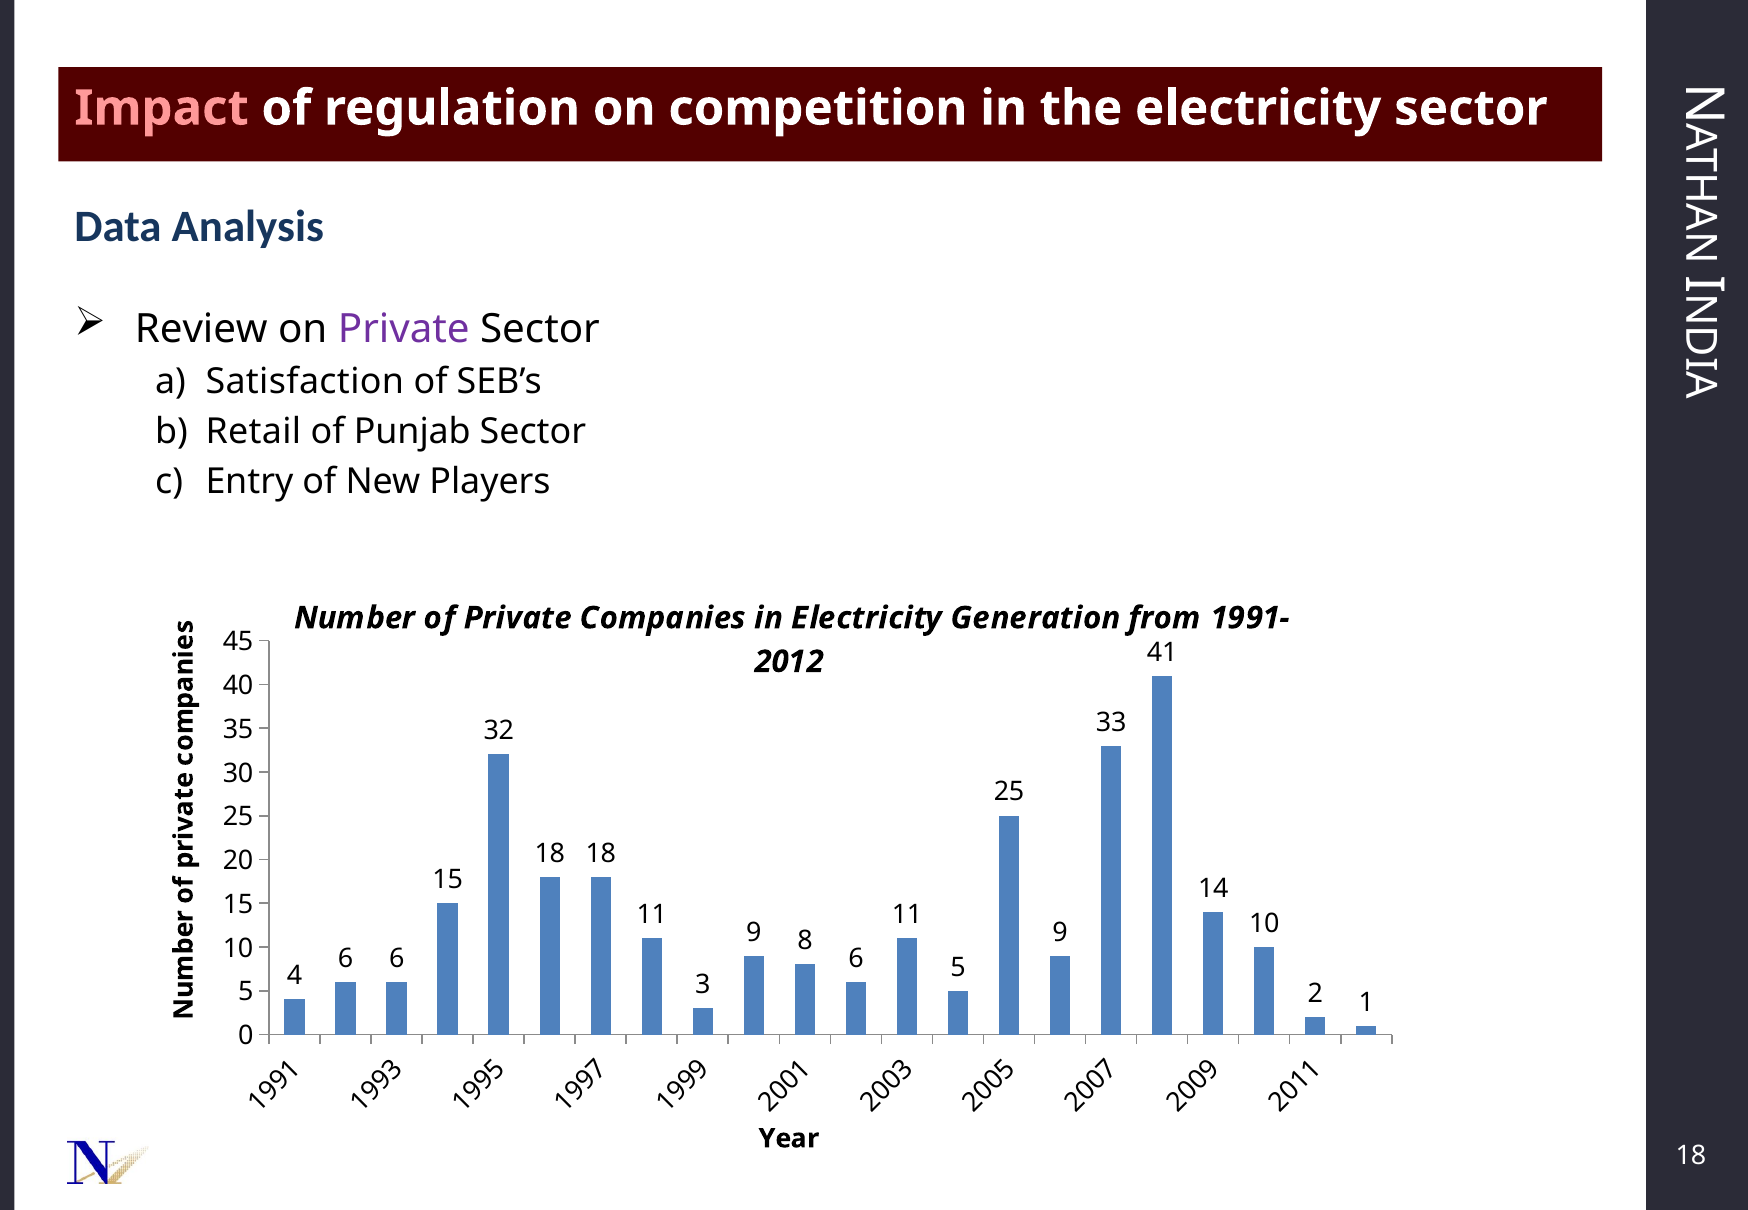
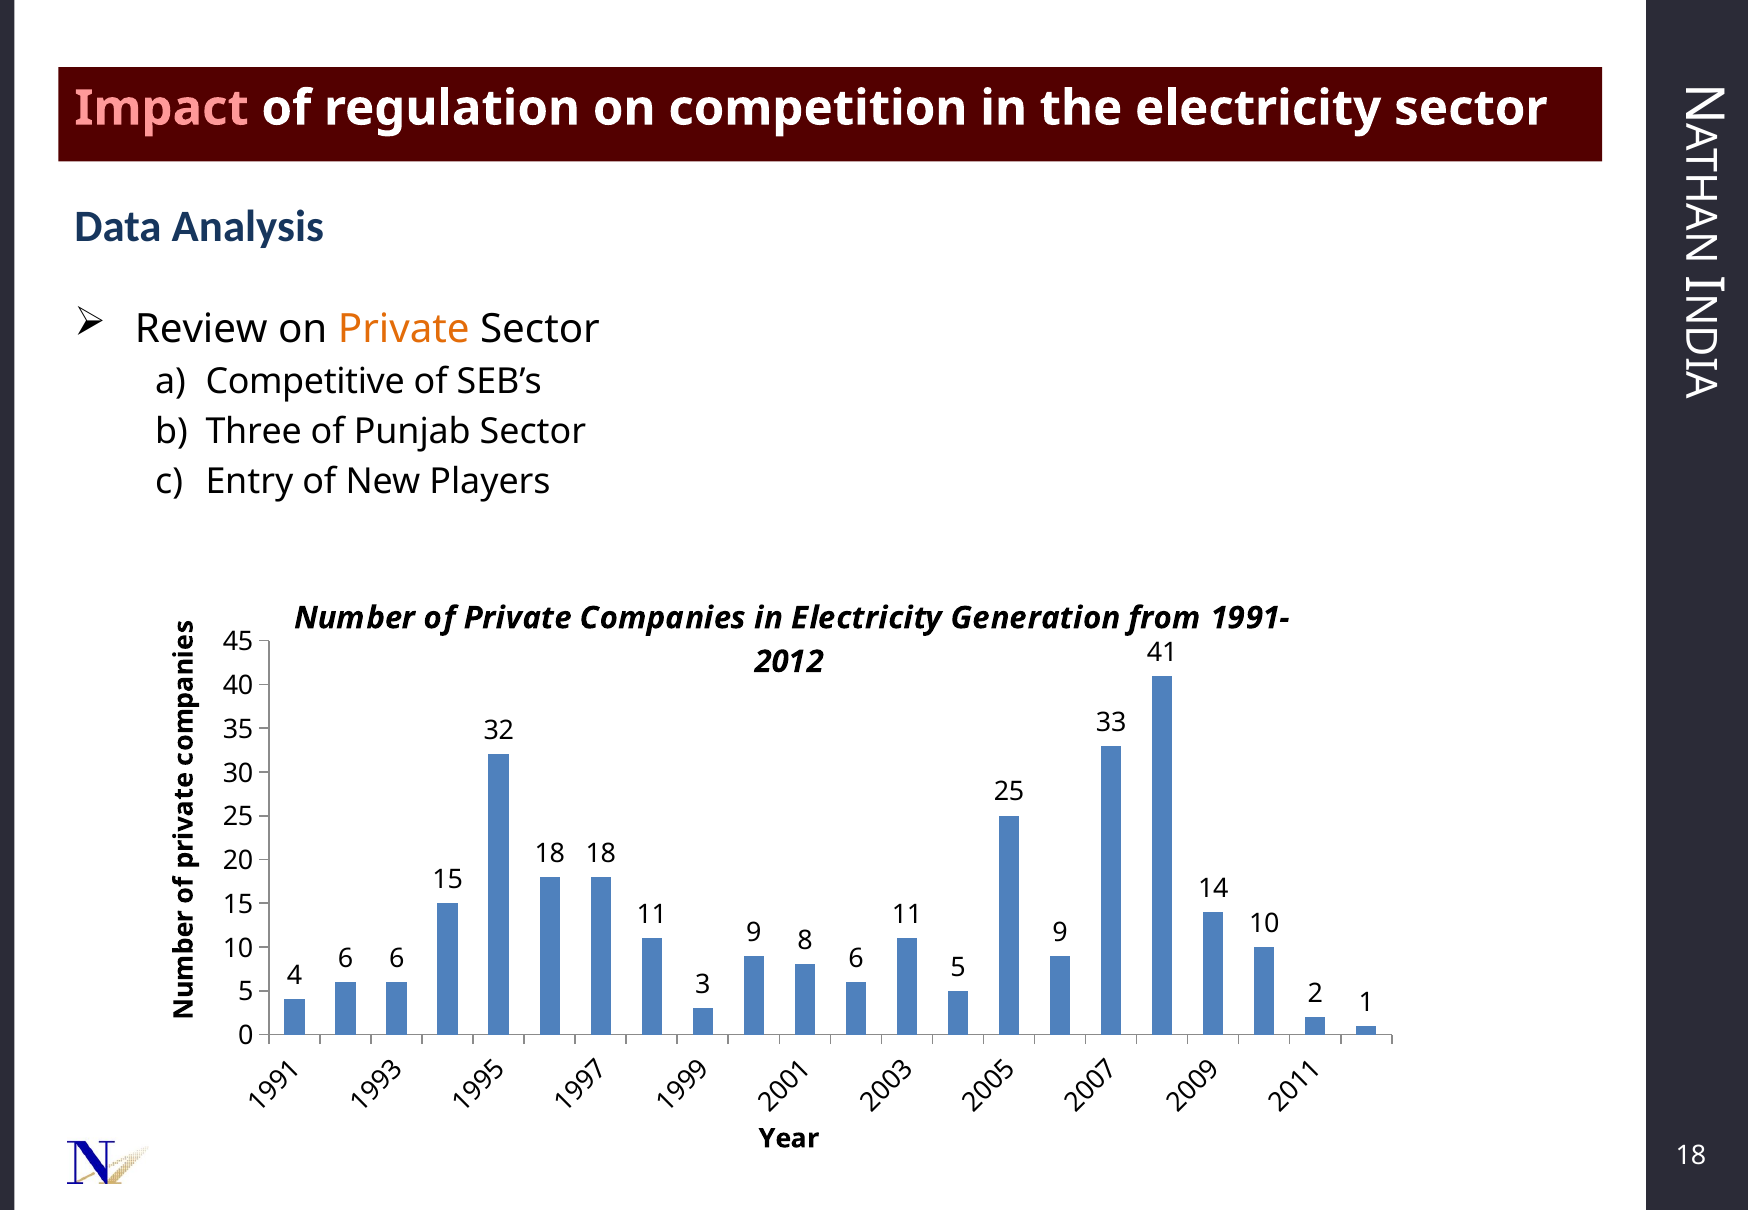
Private at (404, 329) colour: purple -> orange
Satisfaction: Satisfaction -> Competitive
Retail: Retail -> Three
